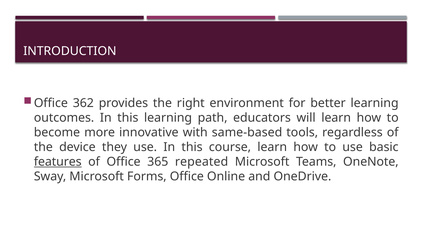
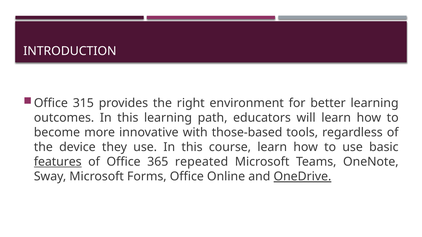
362: 362 -> 315
same-based: same-based -> those-based
OneDrive underline: none -> present
